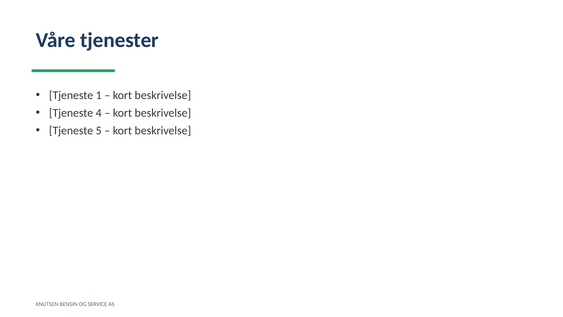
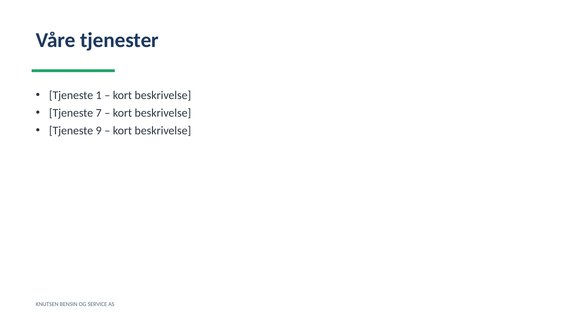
4: 4 -> 7
5: 5 -> 9
